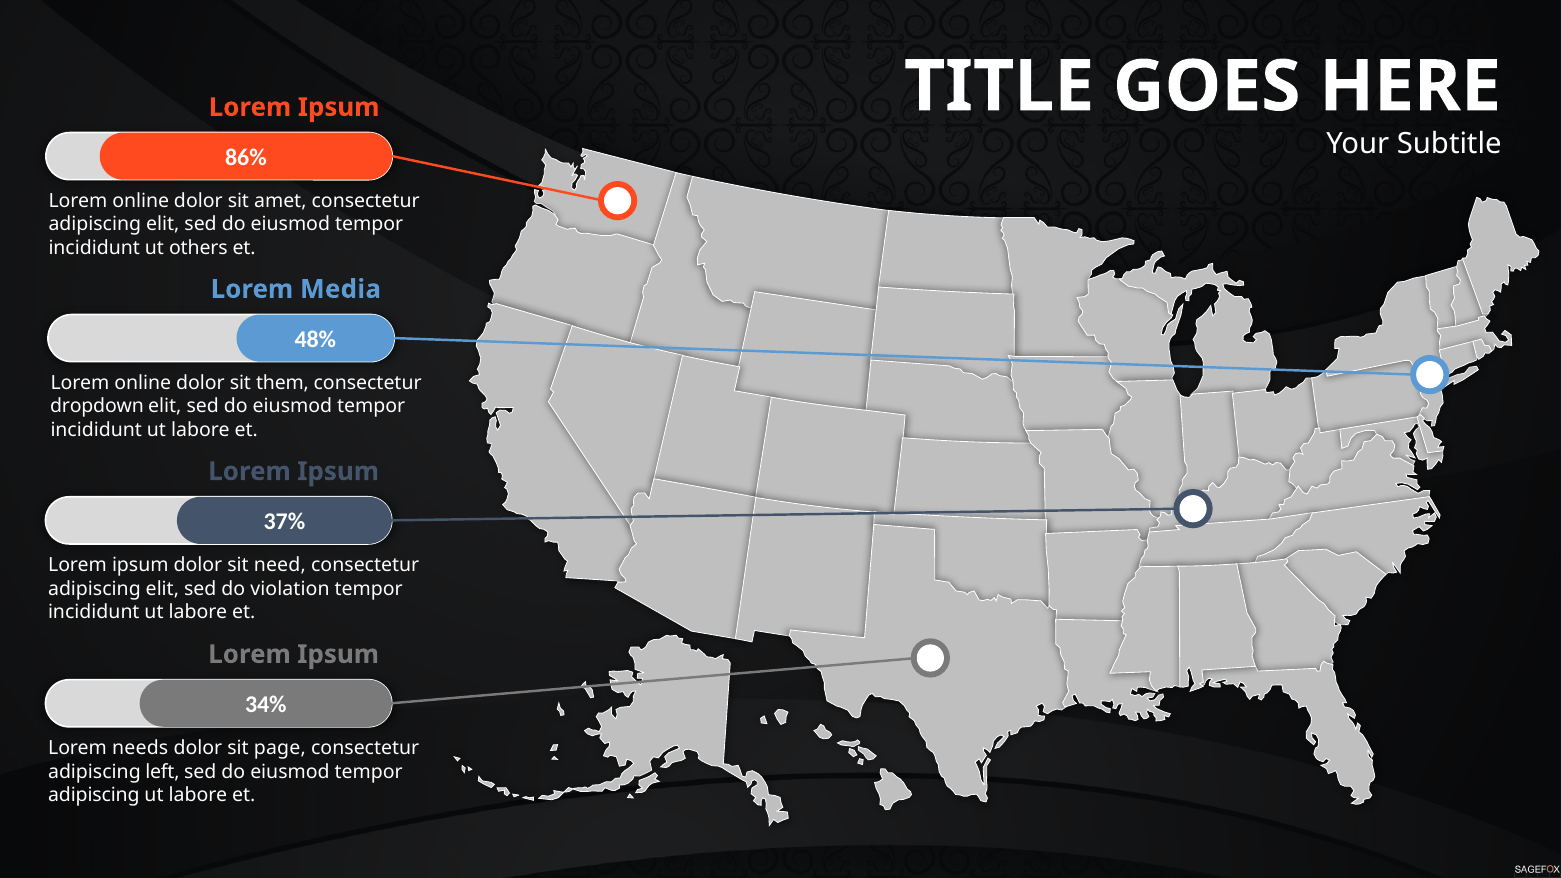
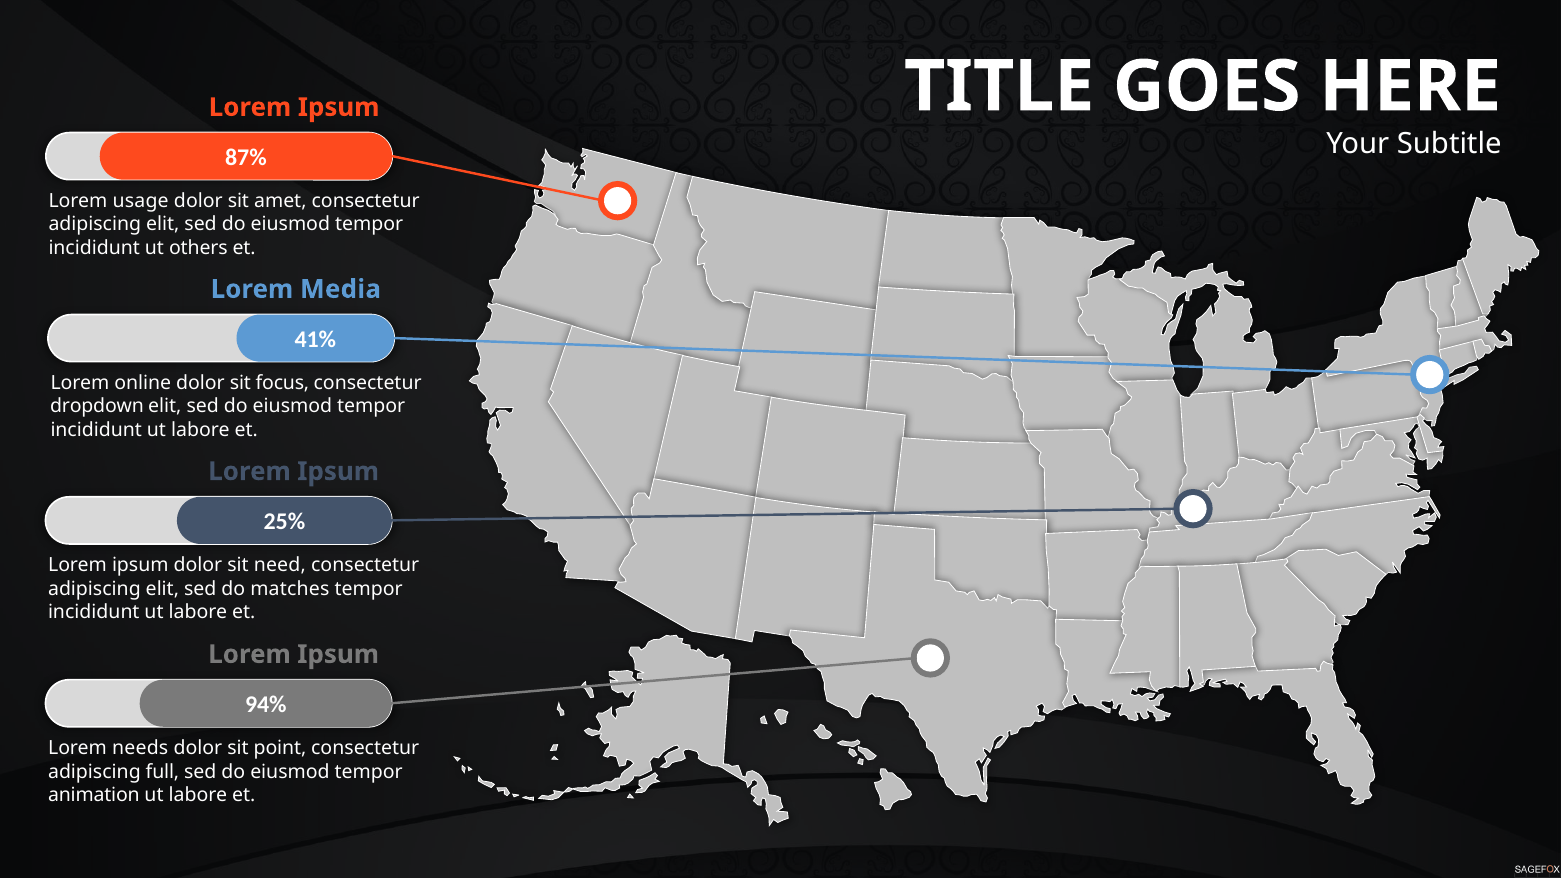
86%: 86% -> 87%
online at (141, 201): online -> usage
48%: 48% -> 41%
them: them -> focus
37%: 37% -> 25%
violation: violation -> matches
34%: 34% -> 94%
page: page -> point
left: left -> full
adipiscing at (94, 795): adipiscing -> animation
